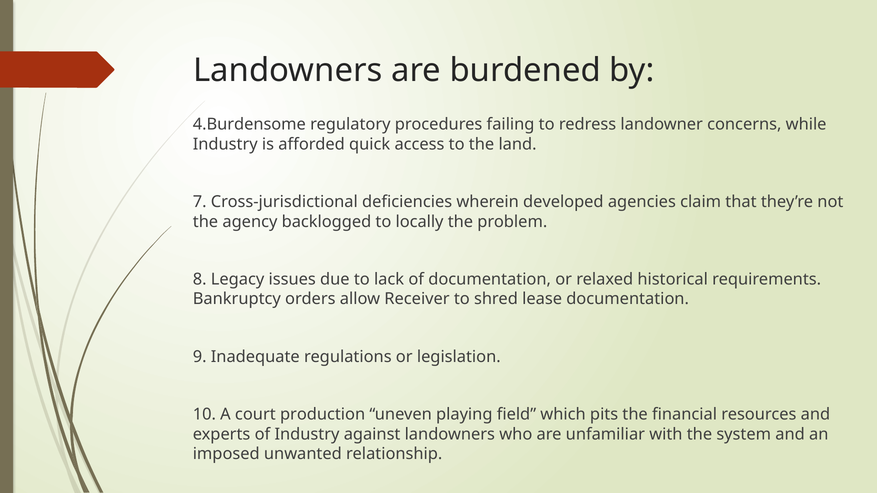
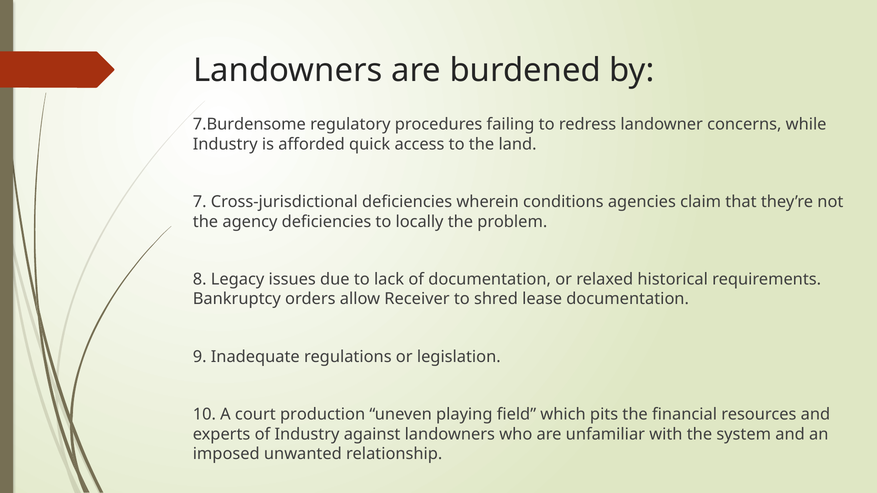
4.Burdensome: 4.Burdensome -> 7.Burdensome
developed: developed -> conditions
agency backlogged: backlogged -> deficiencies
